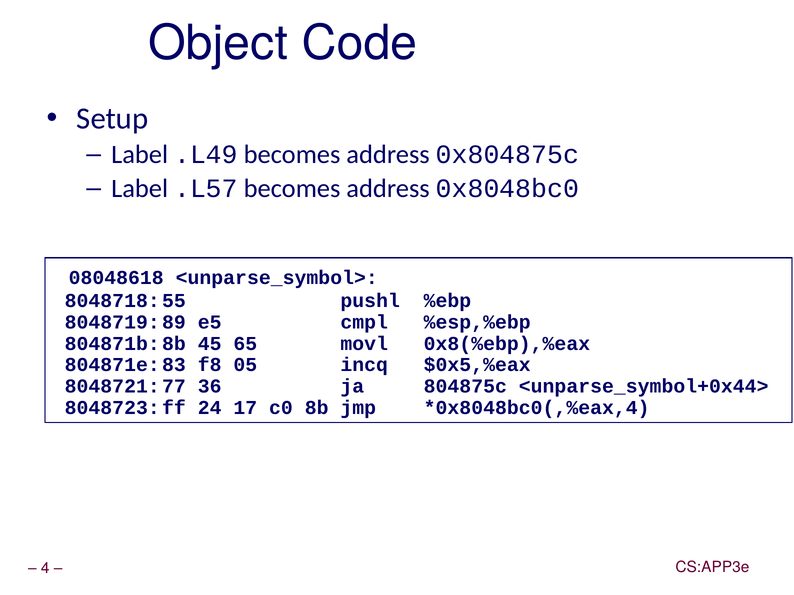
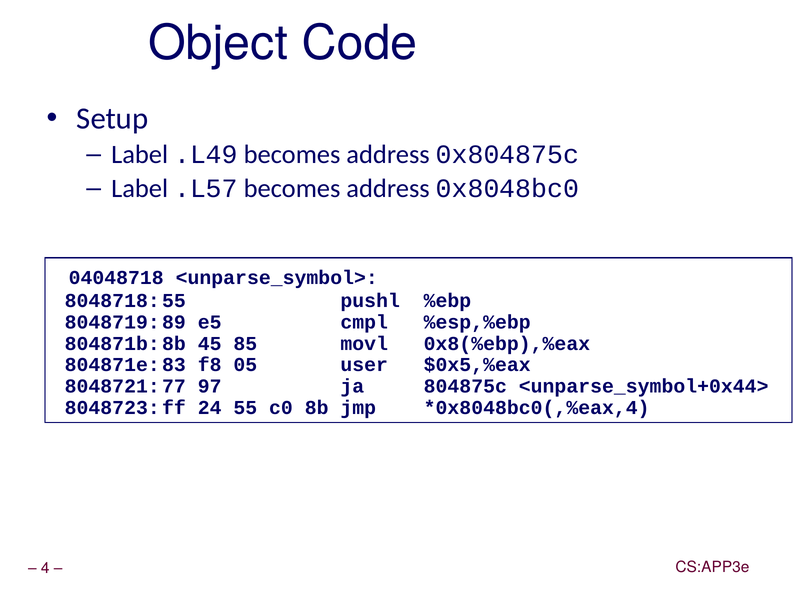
08048618: 08048618 -> 04048718
65: 65 -> 85
incq: incq -> user
36: 36 -> 97
17: 17 -> 55
